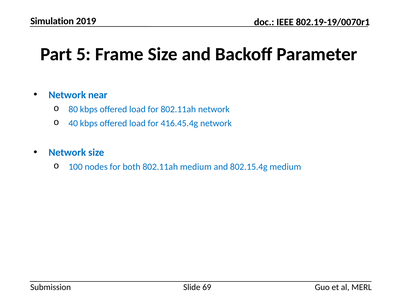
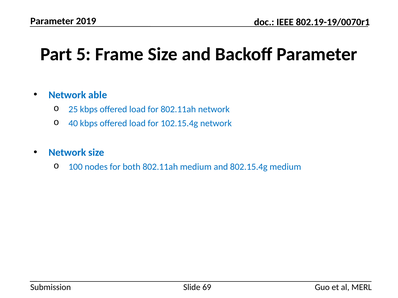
Simulation at (52, 21): Simulation -> Parameter
near: near -> able
80: 80 -> 25
416.45.4g: 416.45.4g -> 102.15.4g
